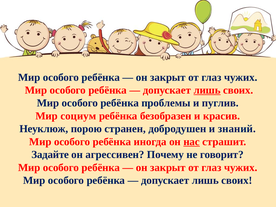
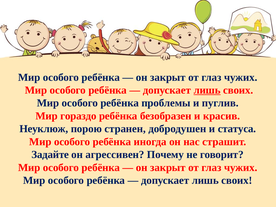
социум: социум -> гораздо
знаний: знаний -> статуса
нас underline: present -> none
